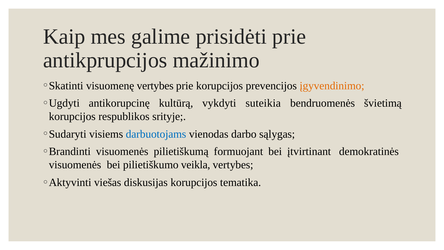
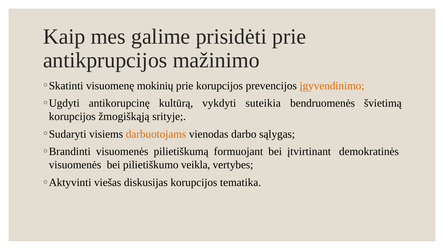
visuomenę vertybes: vertybes -> mokinių
respublikos: respublikos -> žmogiškąją
darbuotojams colour: blue -> orange
